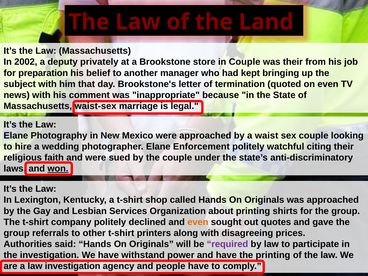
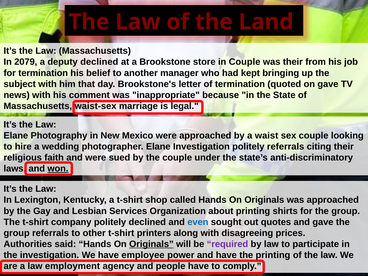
2002: 2002 -> 2079
deputy privately: privately -> declined
for preparation: preparation -> termination
on even: even -> gave
Elane Enforcement: Enforcement -> Investigation
politely watchful: watchful -> referrals
even at (198, 222) colour: orange -> blue
Originals at (151, 244) underline: none -> present
withstand: withstand -> employee
law investigation: investigation -> employment
